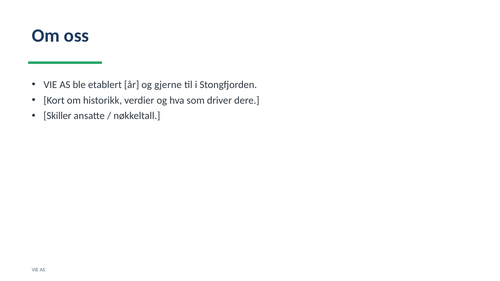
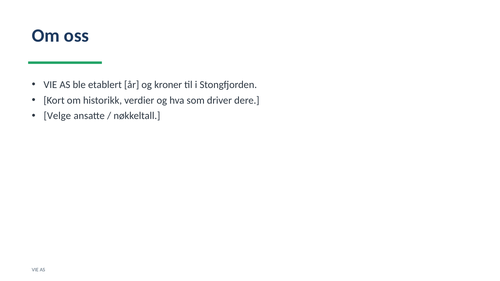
gjerne: gjerne -> kroner
Skiller: Skiller -> Velge
